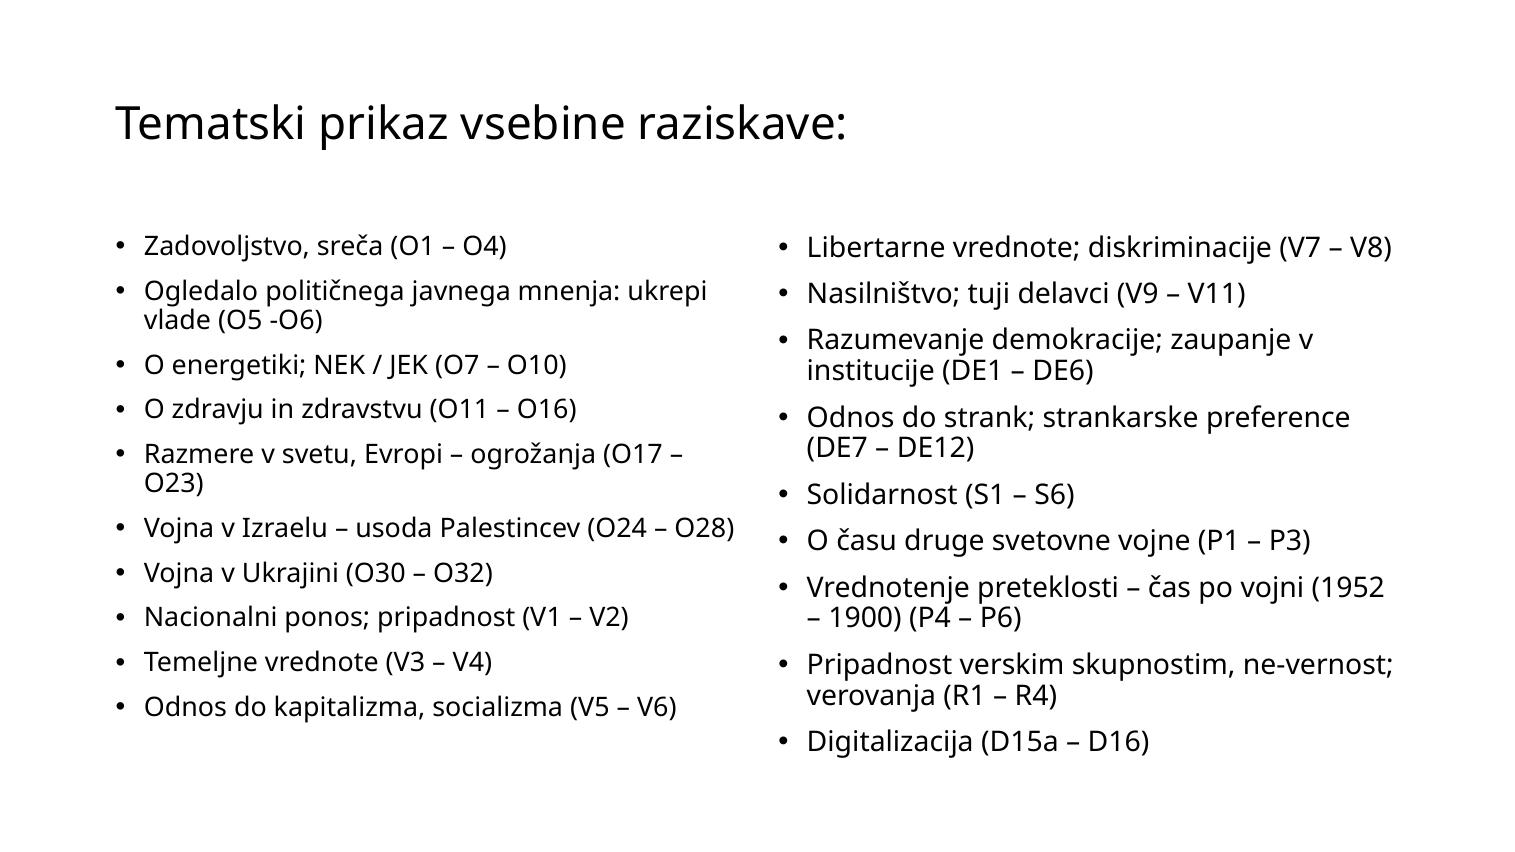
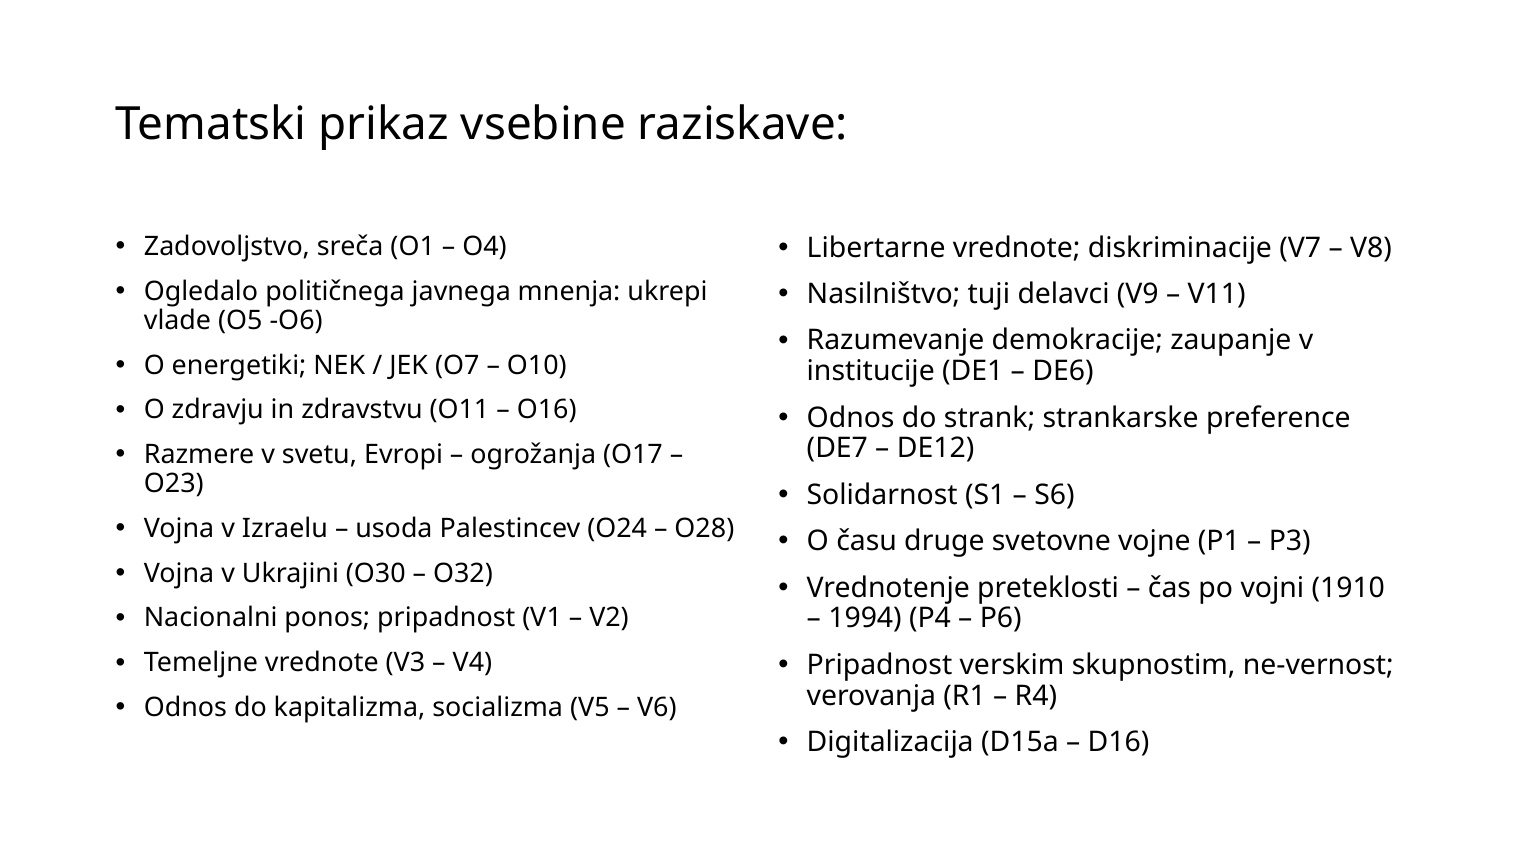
1952: 1952 -> 1910
1900: 1900 -> 1994
